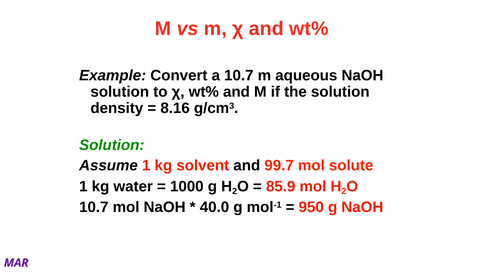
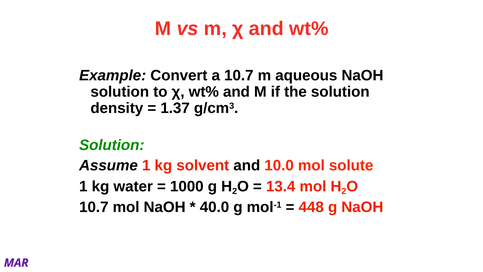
8.16: 8.16 -> 1.37
99.7: 99.7 -> 10.0
85.9: 85.9 -> 13.4
950: 950 -> 448
